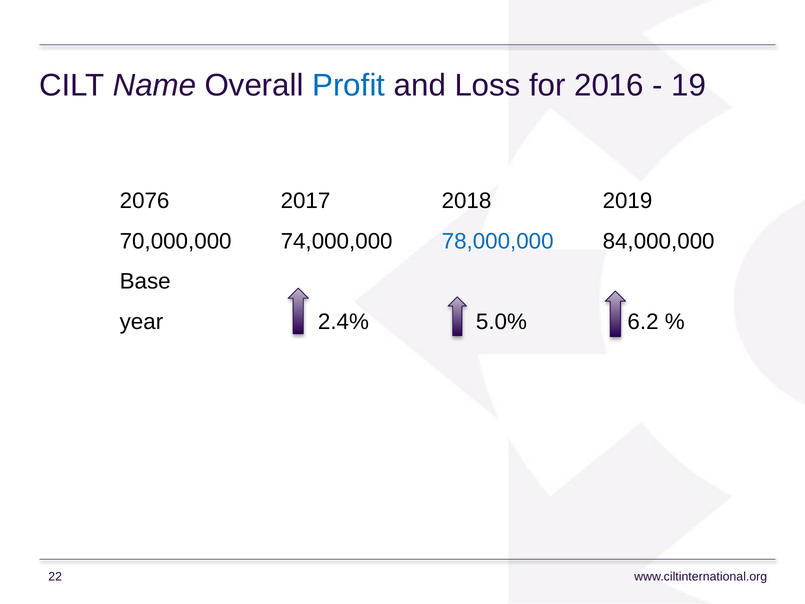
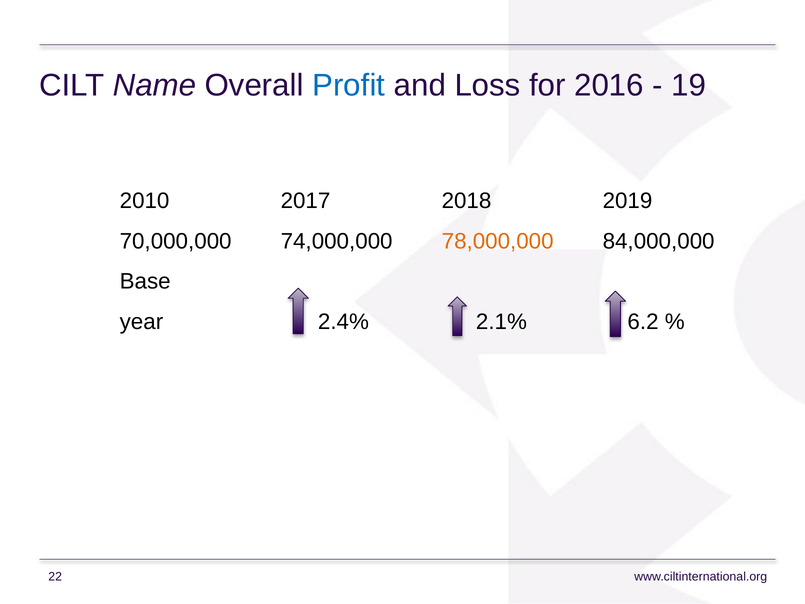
2076: 2076 -> 2010
78,000,000 colour: blue -> orange
5.0%: 5.0% -> 2.1%
